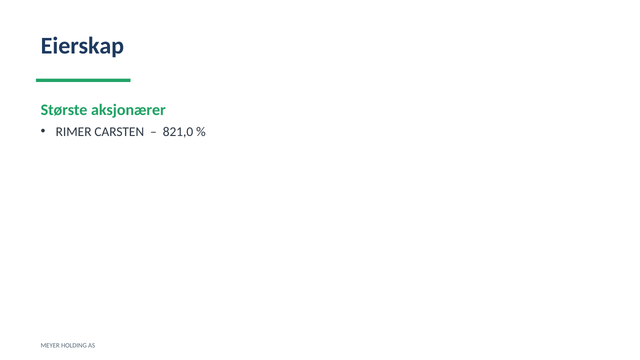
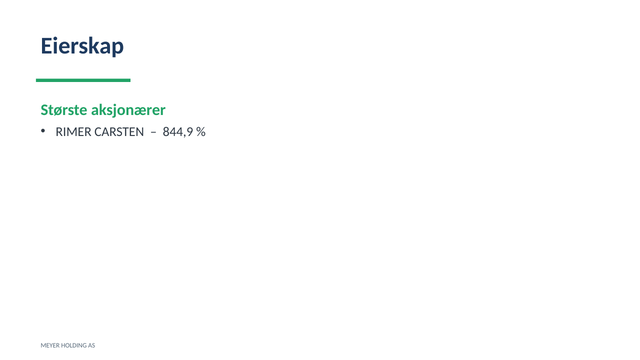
821,0: 821,0 -> 844,9
